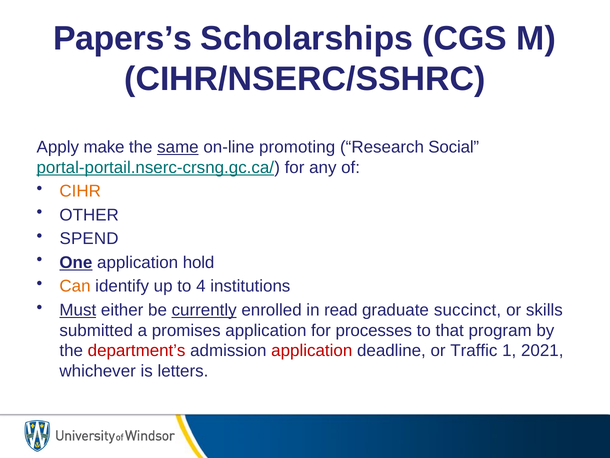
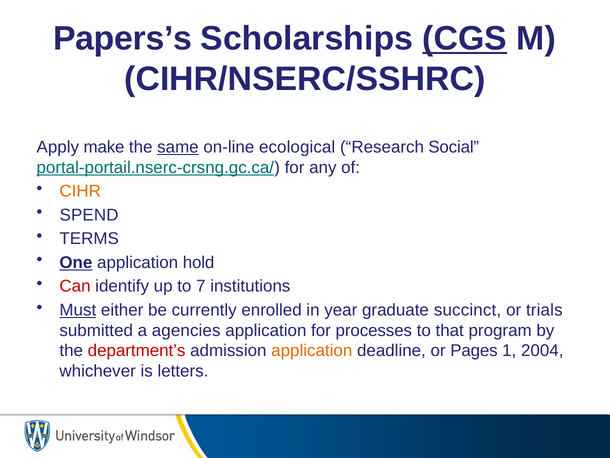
CGS underline: none -> present
promoting: promoting -> ecological
OTHER: OTHER -> SPEND
SPEND: SPEND -> TERMS
Can colour: orange -> red
4: 4 -> 7
currently underline: present -> none
read: read -> year
skills: skills -> trials
promises: promises -> agencies
application at (312, 350) colour: red -> orange
Traffic: Traffic -> Pages
2021: 2021 -> 2004
